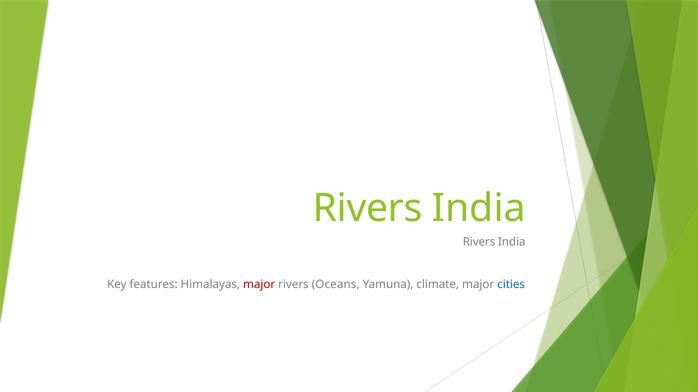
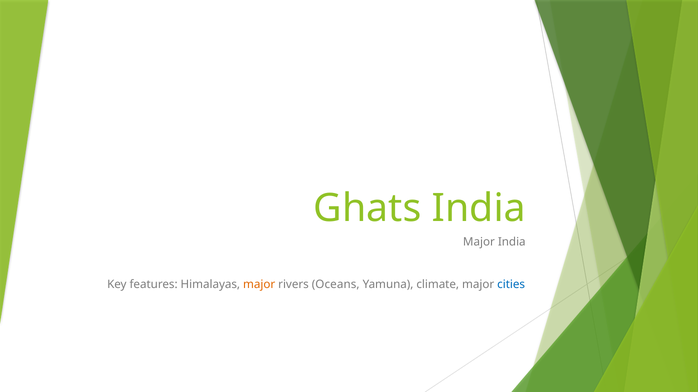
Rivers at (368, 208): Rivers -> Ghats
Rivers at (479, 242): Rivers -> Major
major at (259, 285) colour: red -> orange
